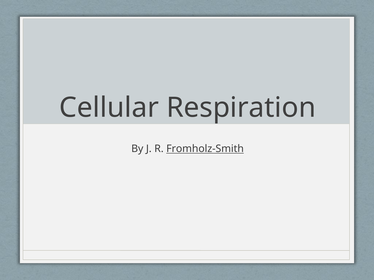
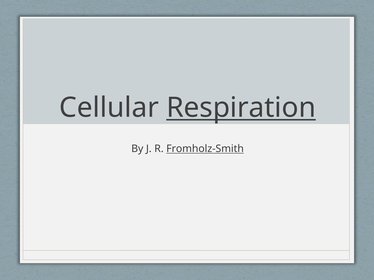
Respiration underline: none -> present
